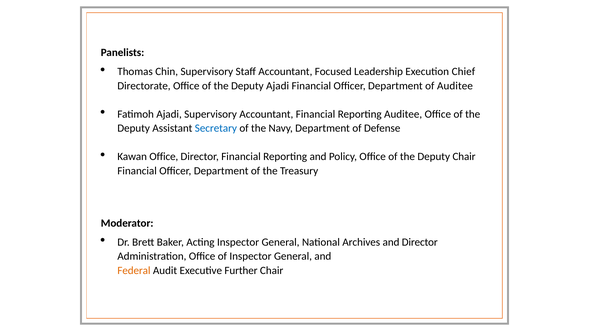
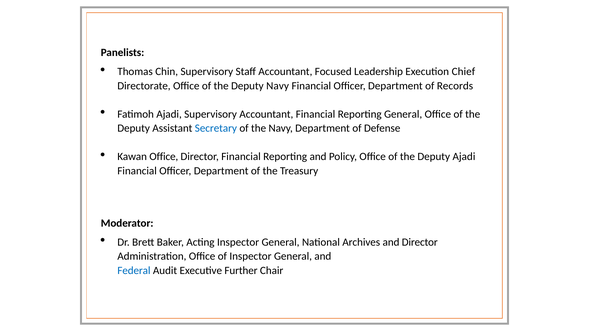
Deputy Ajadi: Ajadi -> Navy
of Auditee: Auditee -> Records
Reporting Auditee: Auditee -> General
Deputy Chair: Chair -> Ajadi
Federal colour: orange -> blue
